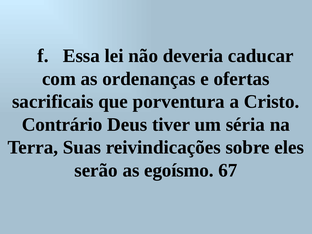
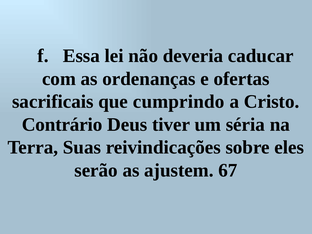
porventura: porventura -> cumprindo
egoísmo: egoísmo -> ajustem
